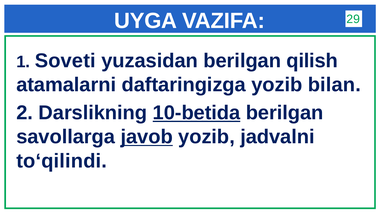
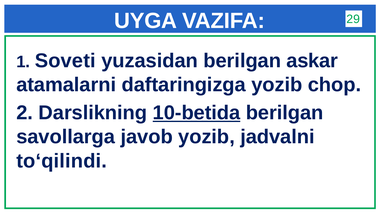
qilish: qilish -> askar
bilan: bilan -> chop
javob underline: present -> none
